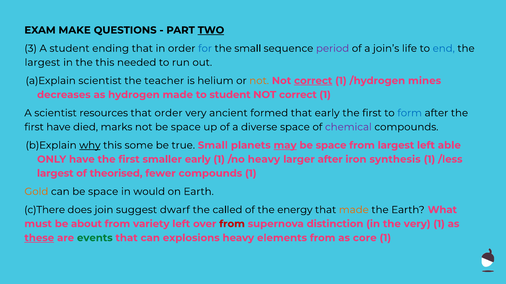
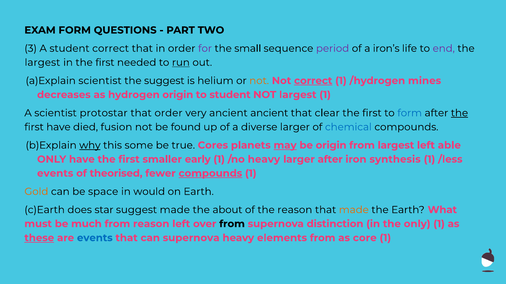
EXAM MAKE: MAKE -> FORM
TWO underline: present -> none
student ending: ending -> correct
for colour: blue -> purple
join’s: join’s -> iron’s
end colour: blue -> purple
in the this: this -> first
run underline: none -> present
the teacher: teacher -> suggest
hydrogen made: made -> origin
correct at (298, 95): correct -> largest
resources: resources -> protostar
ancient formed: formed -> ancient
that early: early -> clear
the at (460, 113) underline: none -> present
marks: marks -> fusion
not be space: space -> found
diverse space: space -> larger
chemical colour: purple -> blue
true Small: Small -> Cores
space at (331, 146): space -> origin
largest at (55, 174): largest -> events
compounds at (210, 174) underline: none -> present
c)There: c)There -> c)Earth
join: join -> star
suggest dwarf: dwarf -> made
called: called -> about
the energy: energy -> reason
about: about -> much
from variety: variety -> reason
from at (232, 224) colour: red -> black
the very: very -> only
events at (95, 238) colour: green -> blue
can explosions: explosions -> supernova
